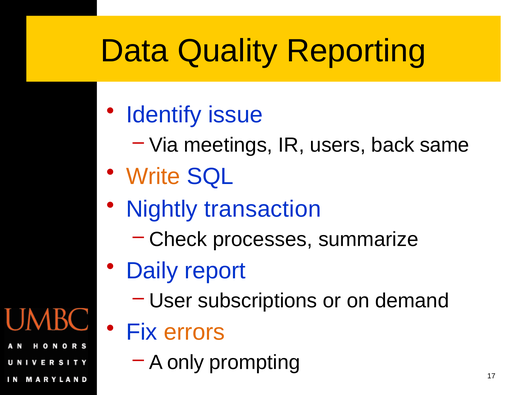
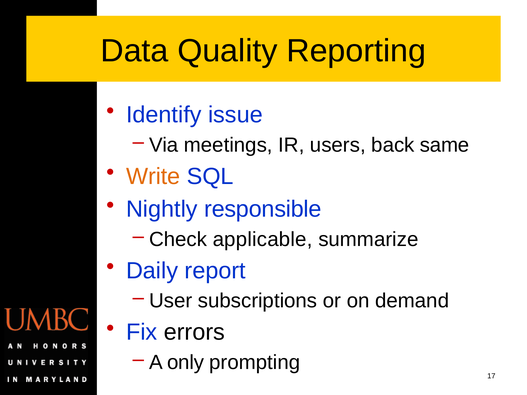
transaction: transaction -> responsible
processes: processes -> applicable
errors colour: orange -> black
